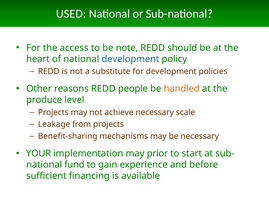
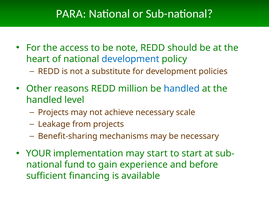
USED: USED -> PARA
people: people -> million
handled at (182, 89) colour: orange -> blue
produce at (44, 100): produce -> handled
may prior: prior -> start
